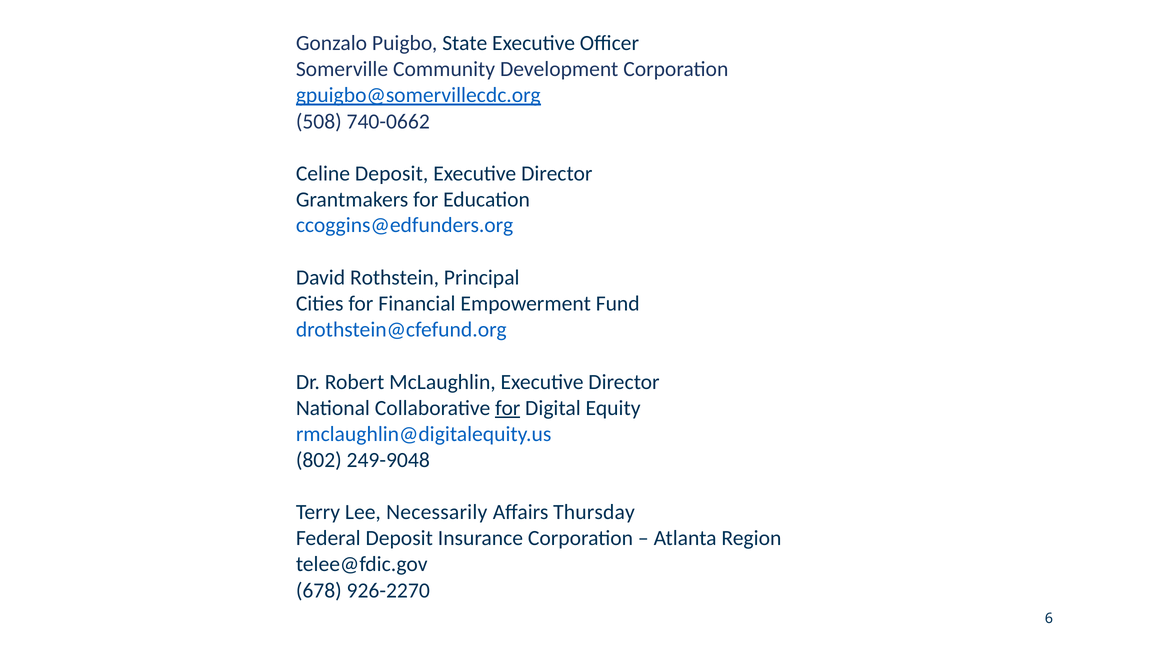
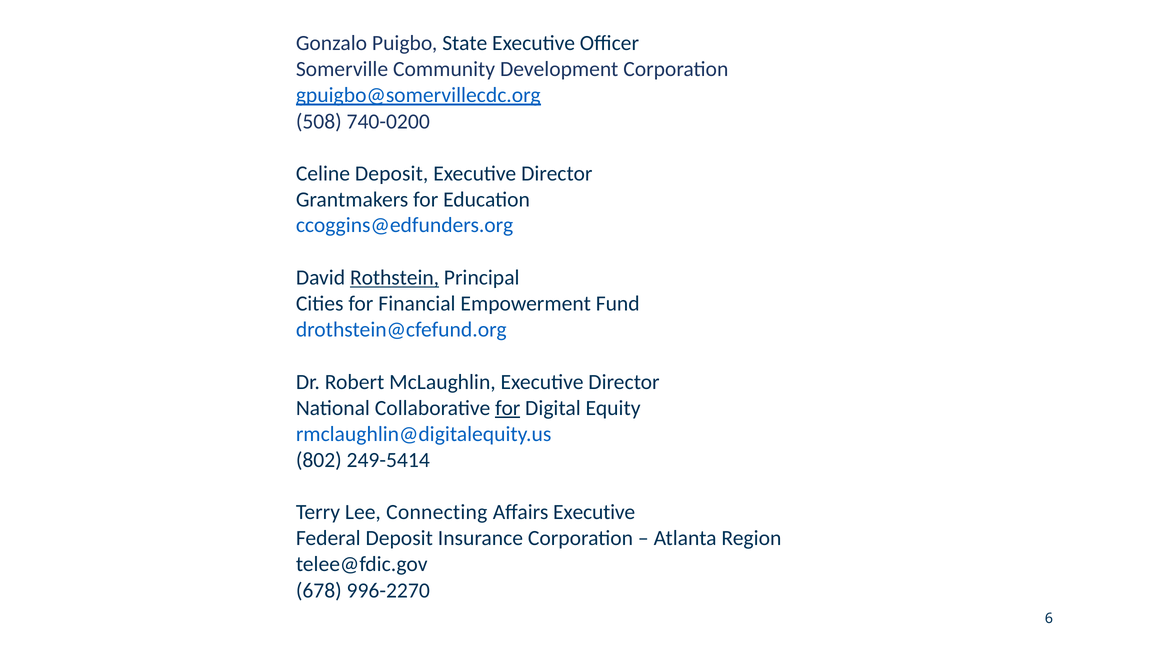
740-0662: 740-0662 -> 740-0200
Rothstein underline: none -> present
249-9048: 249-9048 -> 249-5414
Necessarily: Necessarily -> Connecting
Affairs Thursday: Thursday -> Executive
926-2270: 926-2270 -> 996-2270
